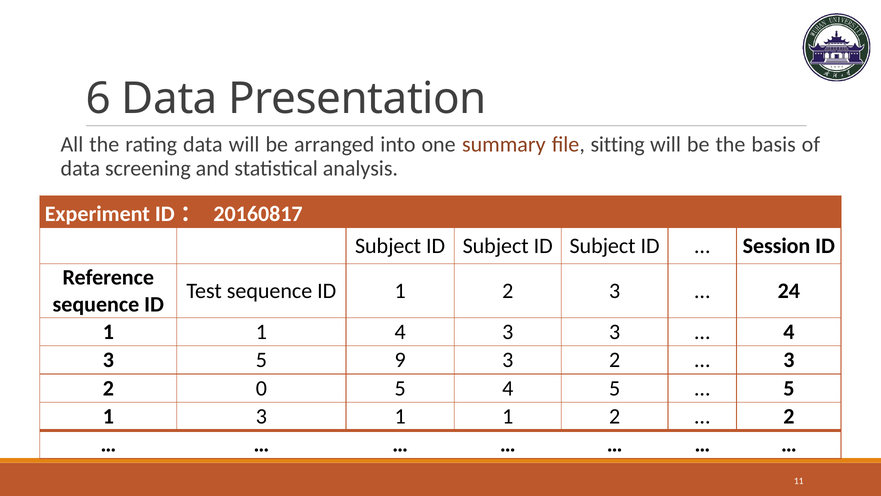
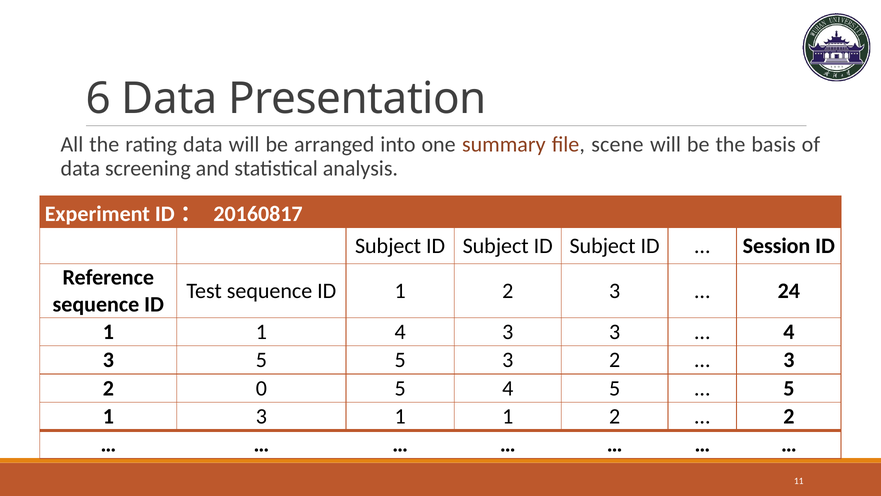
sitting: sitting -> scene
5 9: 9 -> 5
